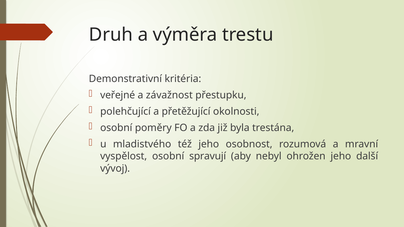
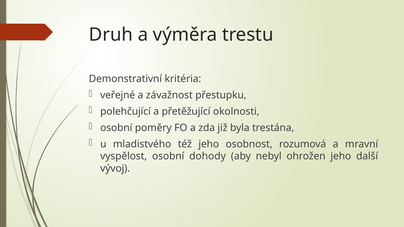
spravují: spravují -> dohody
